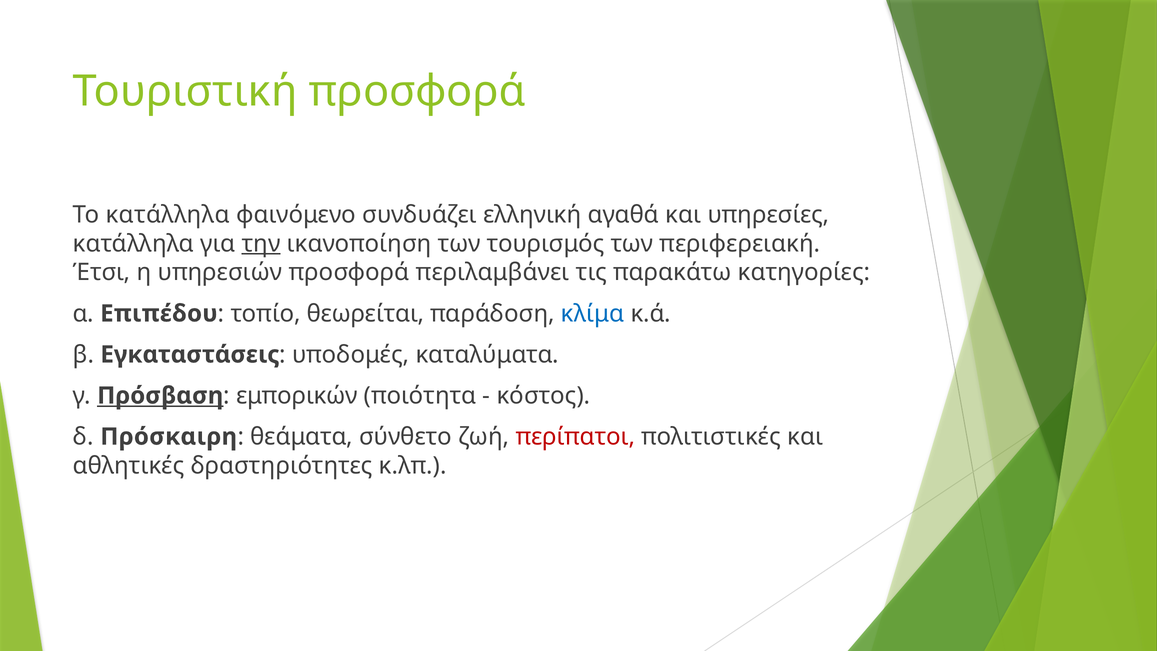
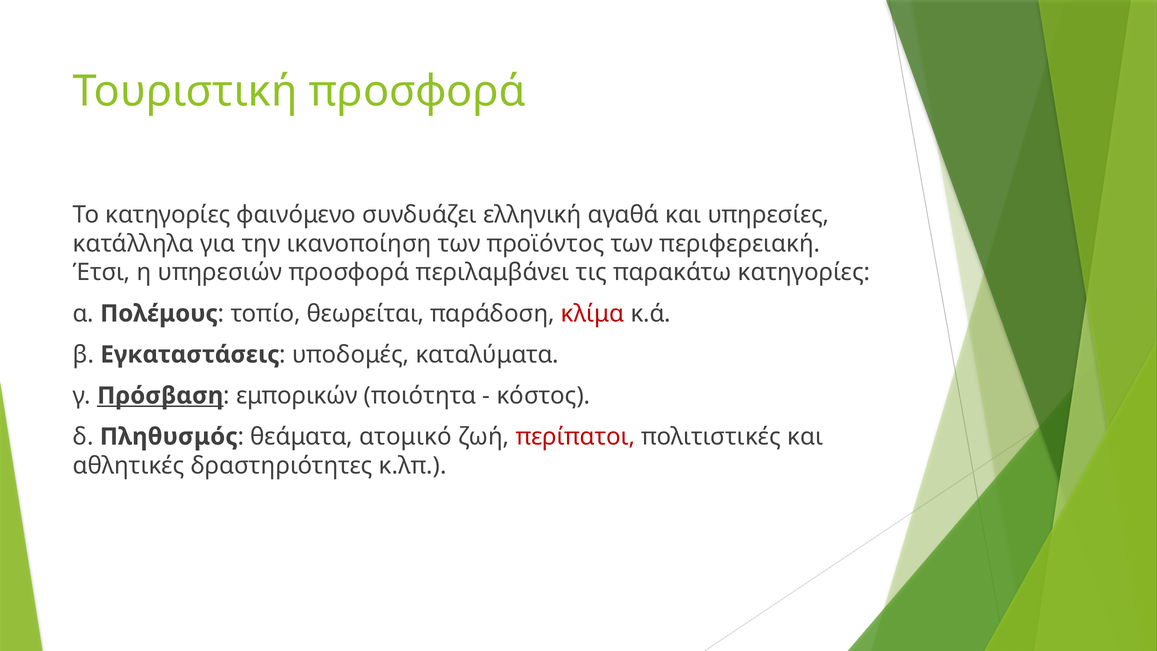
Το κατάλληλα: κατάλληλα -> κατηγορίες
την underline: present -> none
τουρισμός: τουρισμός -> προϊόντος
Επιπέδου: Επιπέδου -> Πολέμους
κλίμα colour: blue -> red
Πρόσκαιρη: Πρόσκαιρη -> Πληθυσμός
σύνθετο: σύνθετο -> ατομικό
